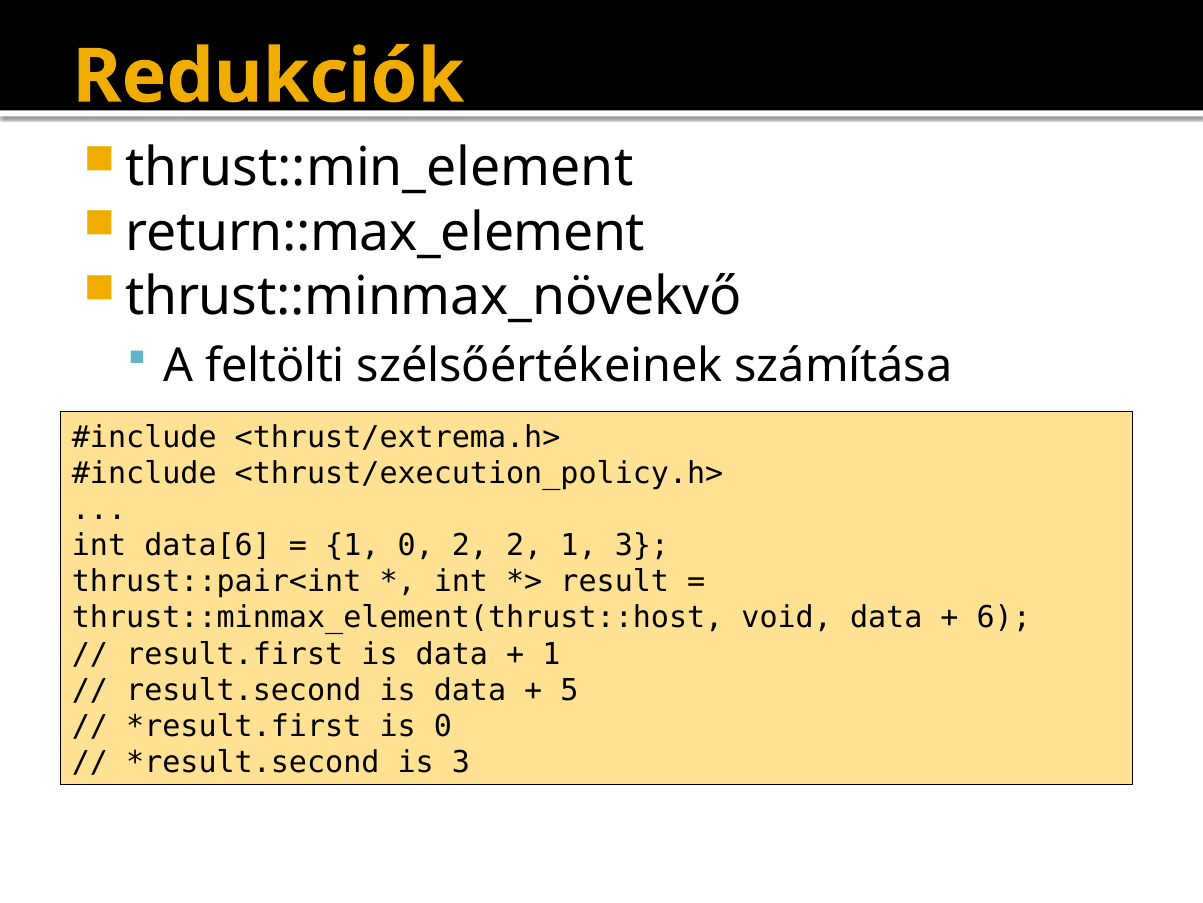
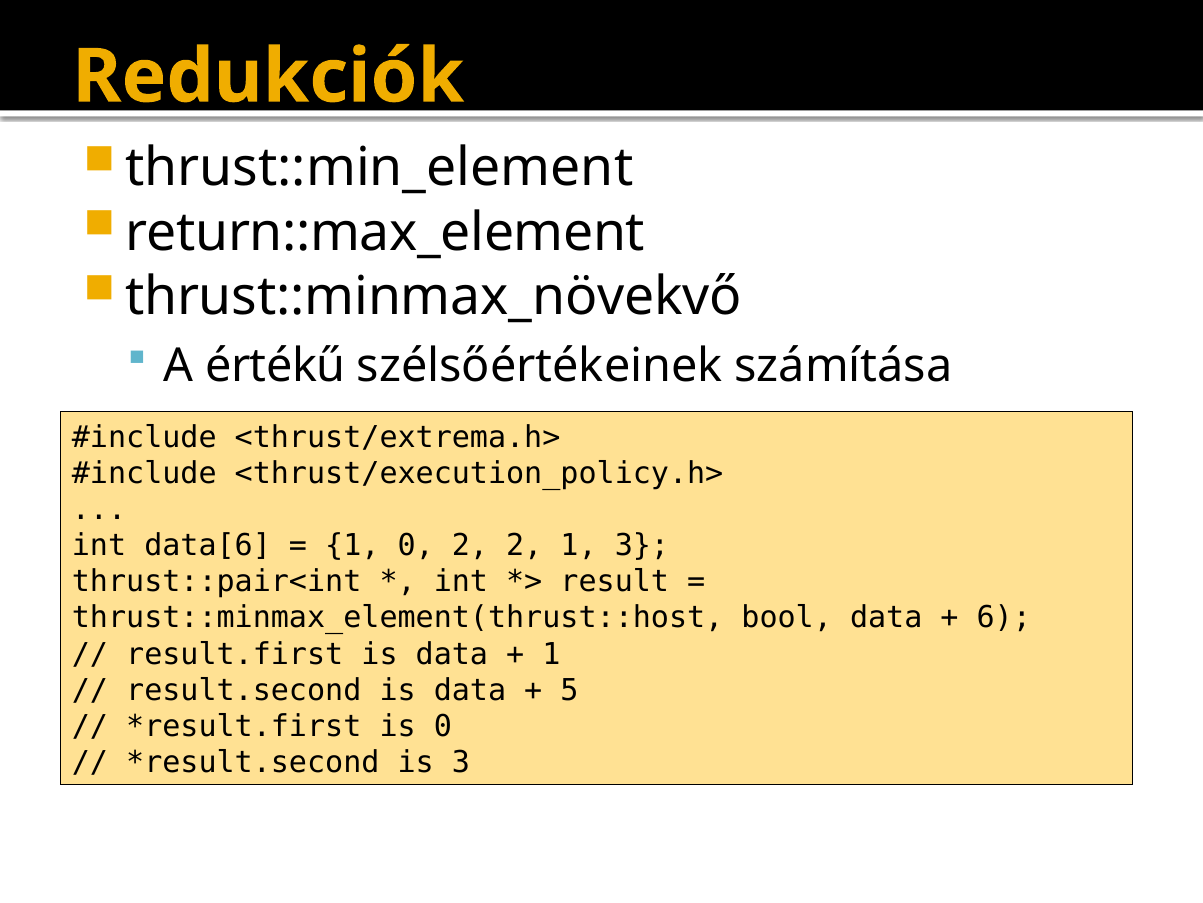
feltölti: feltölti -> értékű
void: void -> bool
